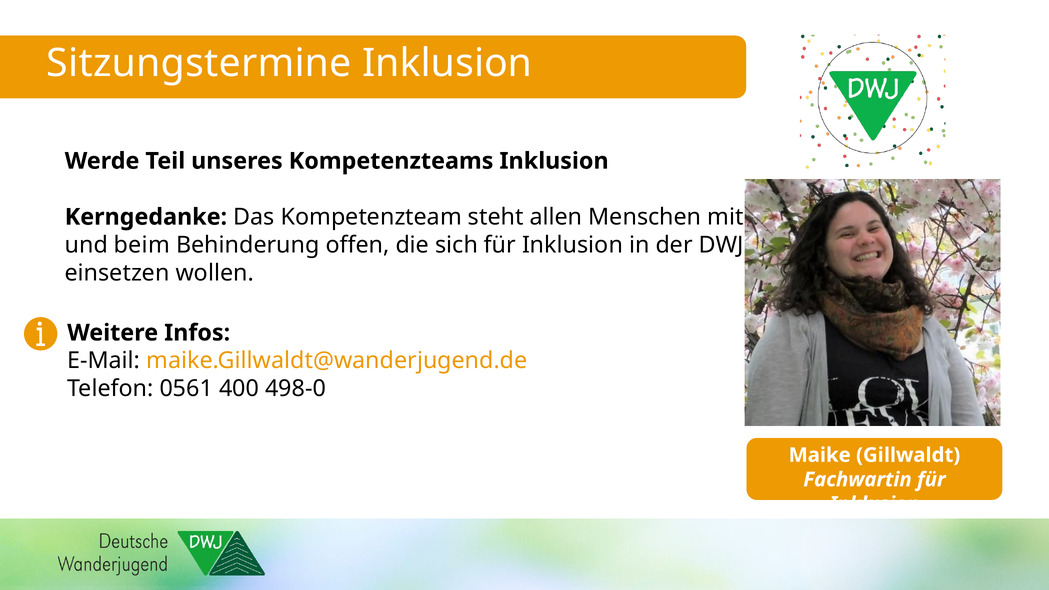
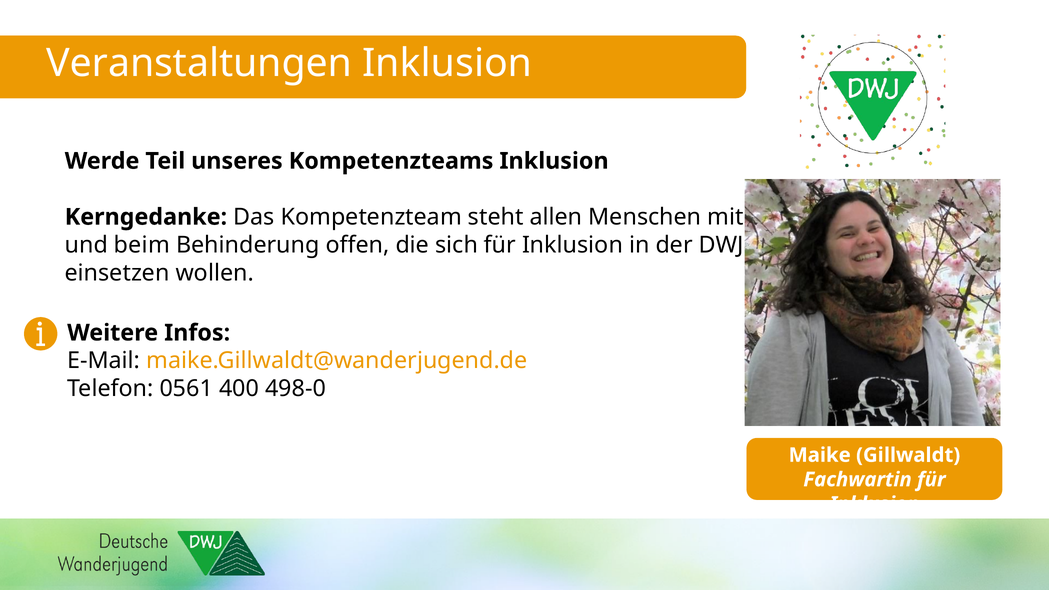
Sitzungstermine: Sitzungstermine -> Veranstaltungen
